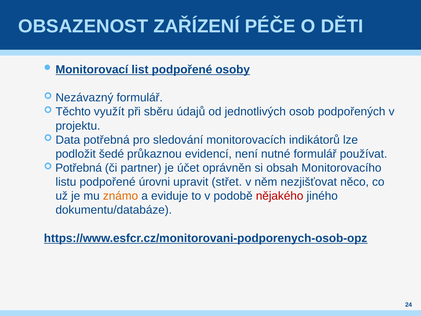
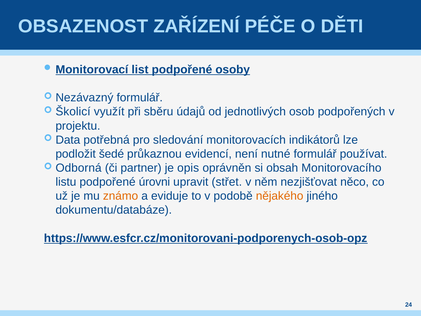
Těchto: Těchto -> Školicí
Potřebná at (79, 168): Potřebná -> Odborná
účet: účet -> opis
nějakého colour: red -> orange
